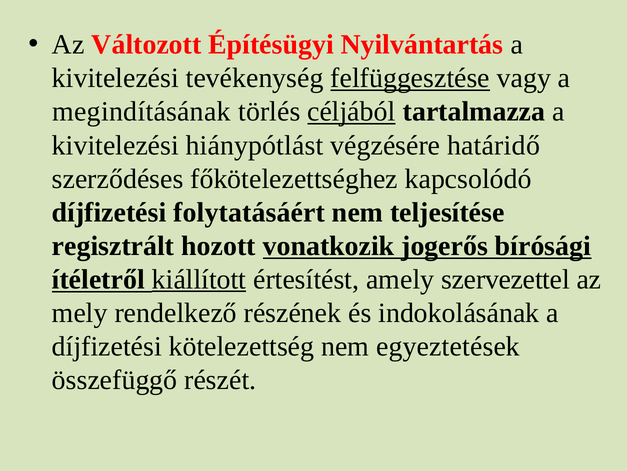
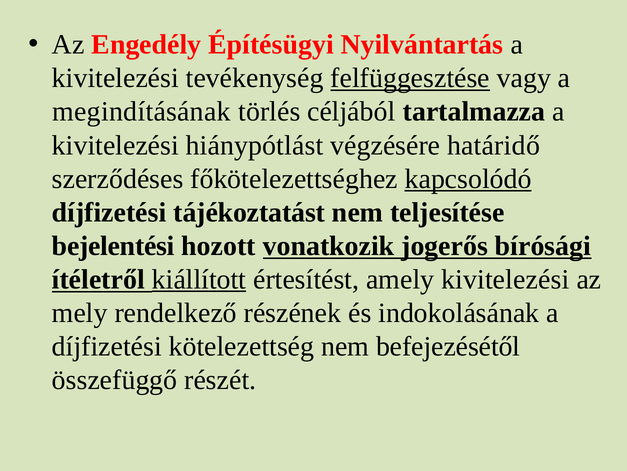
Változott: Változott -> Engedély
céljából underline: present -> none
kapcsolódó underline: none -> present
folytatásáért: folytatásáért -> tájékoztatást
regisztrált: regisztrált -> bejelentési
amely szervezettel: szervezettel -> kivitelezési
egyeztetések: egyeztetések -> befejezésétől
